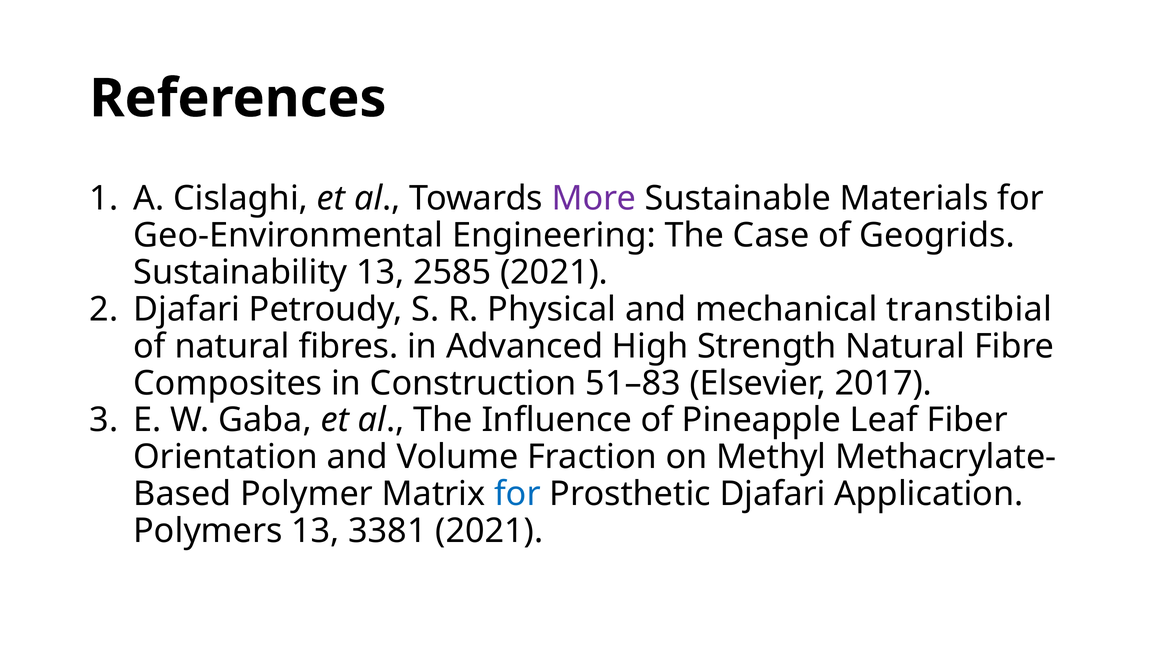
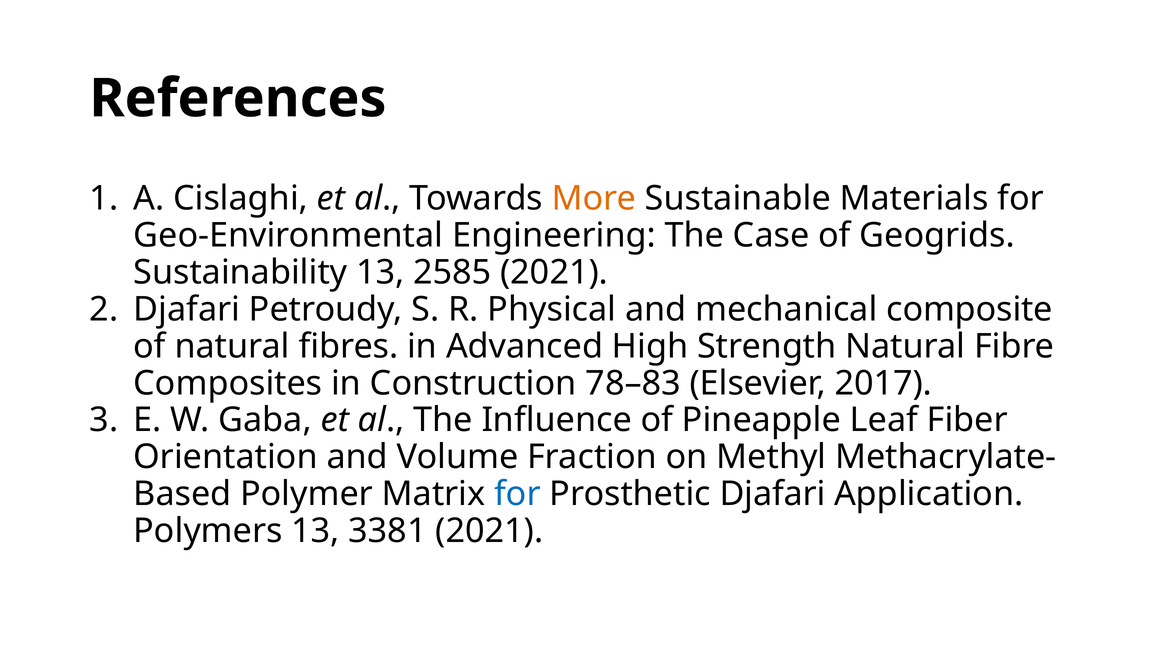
More colour: purple -> orange
transtibial: transtibial -> composite
51–83: 51–83 -> 78–83
